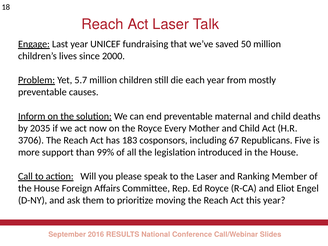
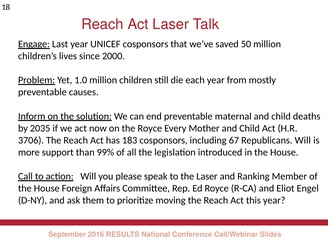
UNICEF fundraising: fundraising -> cosponsors
5.7: 5.7 -> 1.0
Republicans Five: Five -> Will
